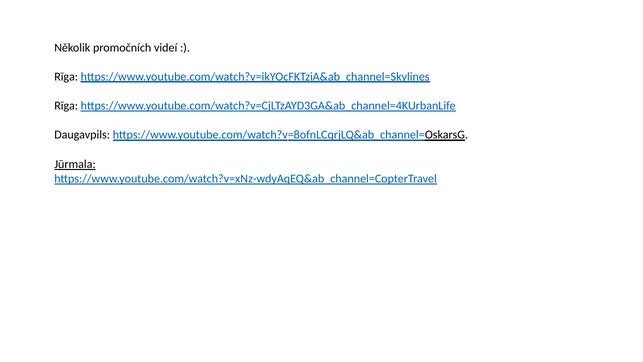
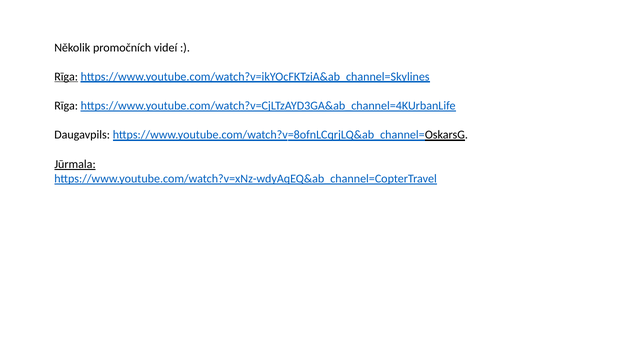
Rīga at (66, 77) underline: none -> present
